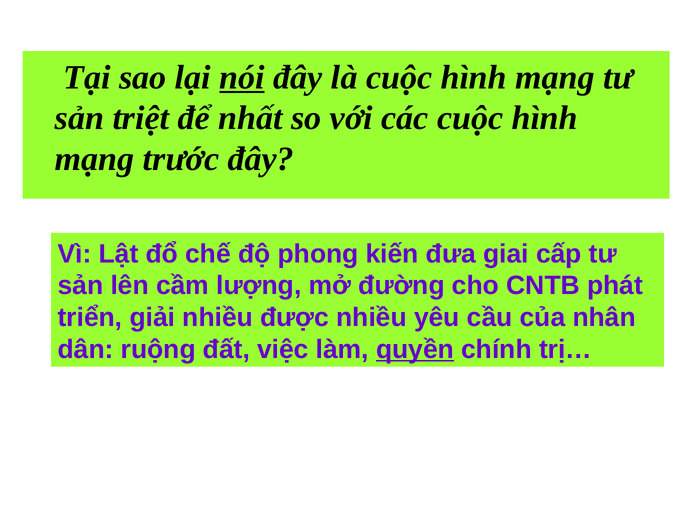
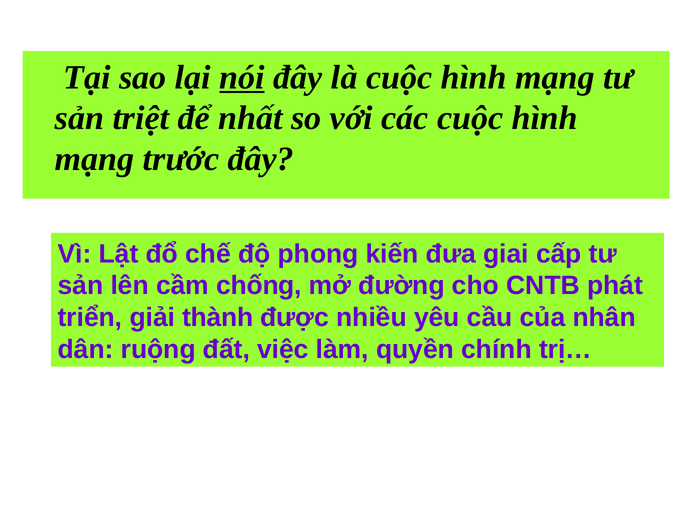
lượng: lượng -> chống
giải nhiều: nhiều -> thành
quyền underline: present -> none
